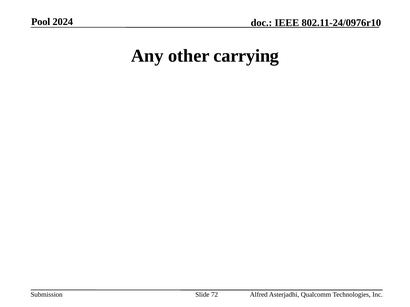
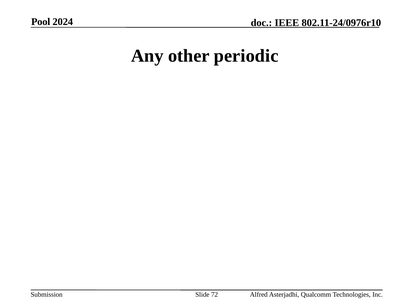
carrying: carrying -> periodic
